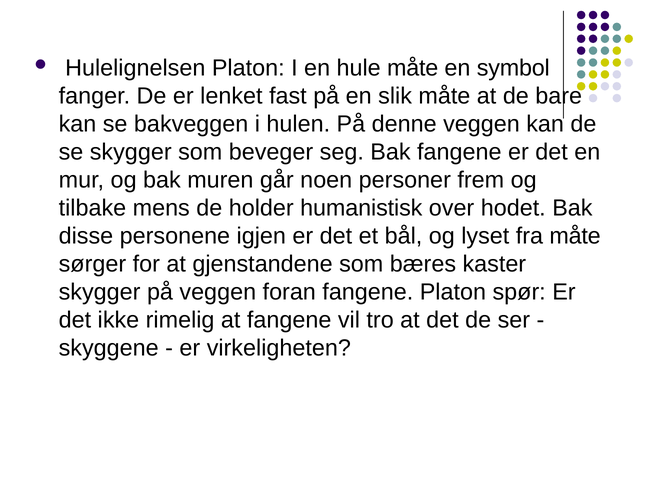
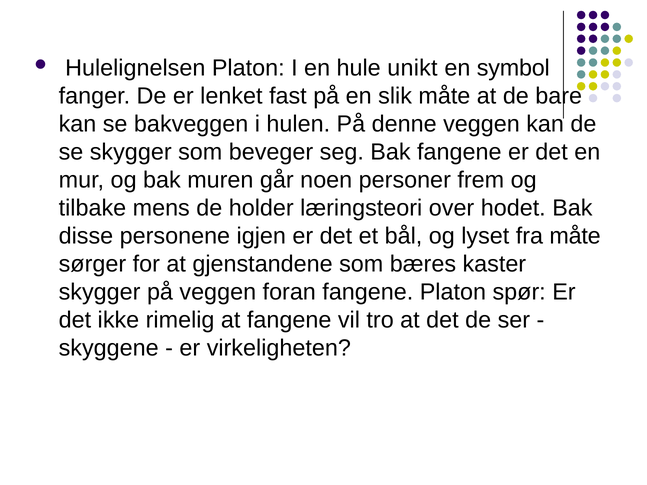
hule måte: måte -> unikt
humanistisk: humanistisk -> læringsteori
